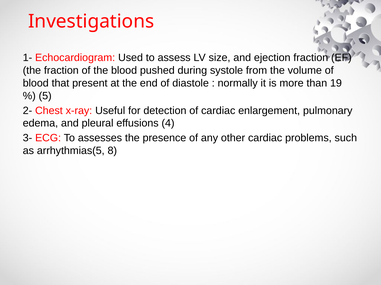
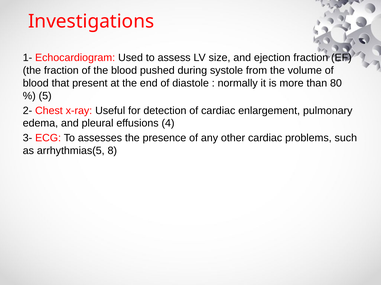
19: 19 -> 80
